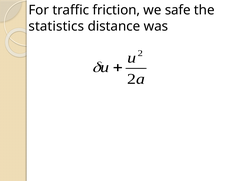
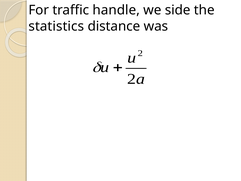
friction: friction -> handle
safe: safe -> side
